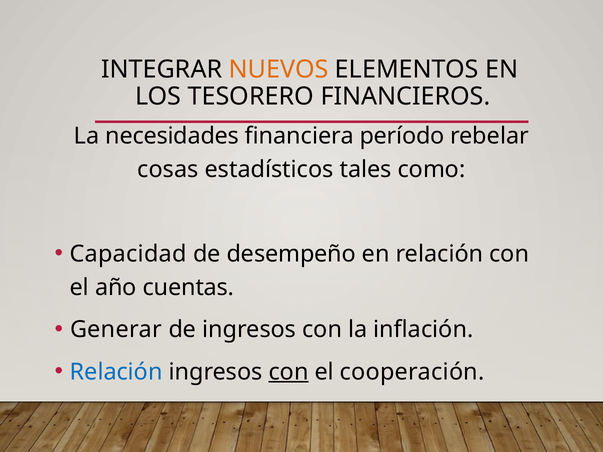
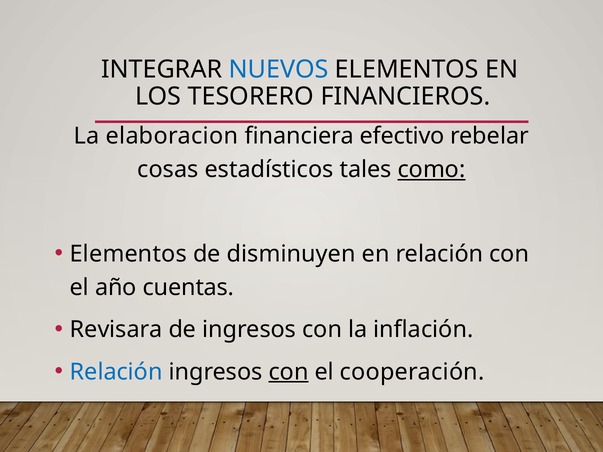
NUEVOS colour: orange -> blue
necesidades: necesidades -> elaboracion
período: período -> efectivo
como underline: none -> present
Capacidad at (128, 254): Capacidad -> Elementos
desempeño: desempeño -> disminuyen
Generar: Generar -> Revisara
